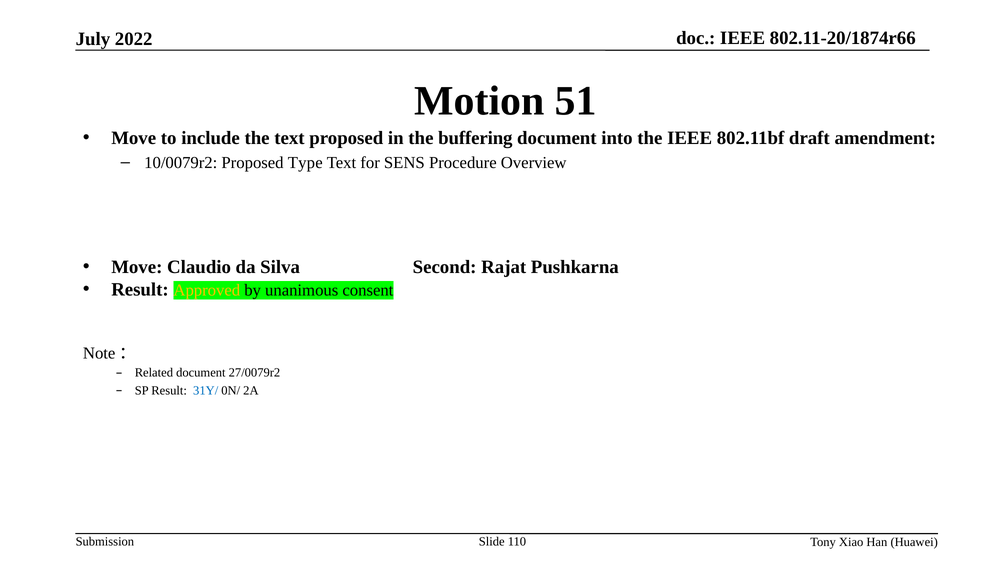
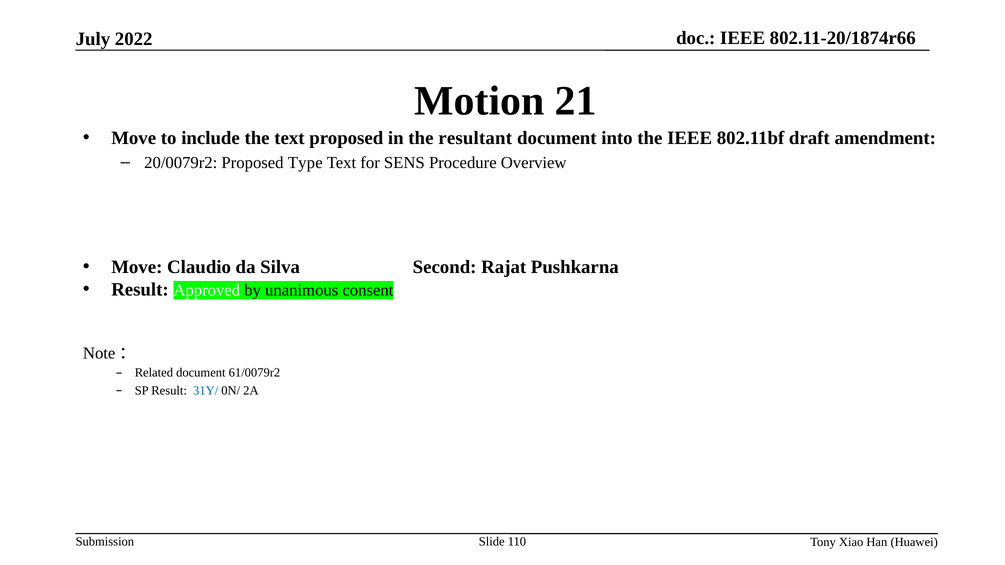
51: 51 -> 21
buffering: buffering -> resultant
10/0079r2: 10/0079r2 -> 20/0079r2
Approved colour: yellow -> white
27/0079r2: 27/0079r2 -> 61/0079r2
